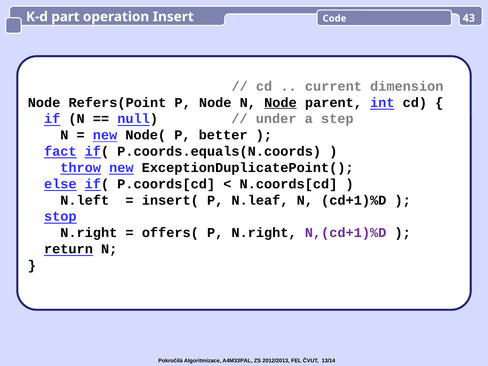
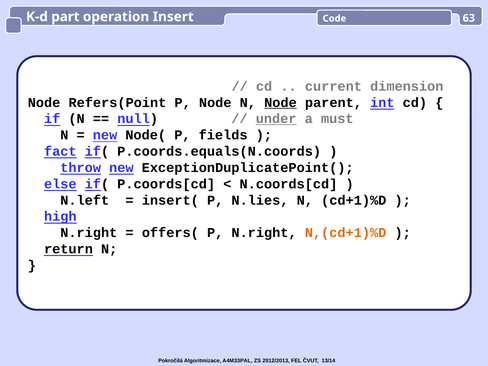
43: 43 -> 63
under underline: none -> present
step: step -> must
better: better -> fields
N.leaf: N.leaf -> N.lies
stop: stop -> high
N,(cd+1)%D colour: purple -> orange
